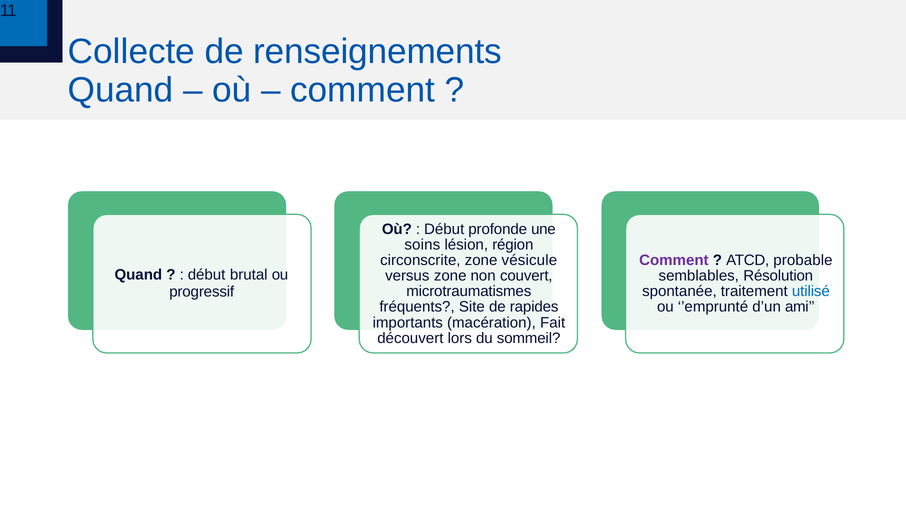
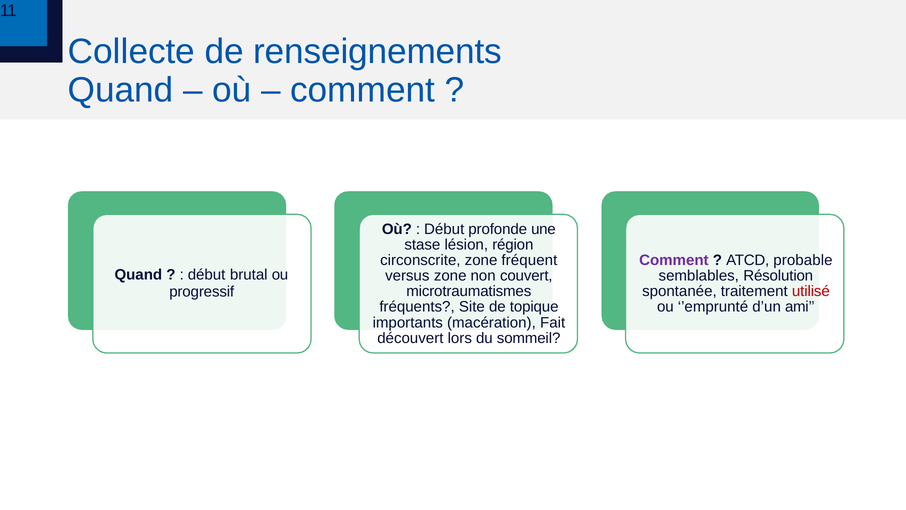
soins: soins -> stase
vésicule: vésicule -> fréquent
utilisé colour: blue -> red
rapides: rapides -> topique
